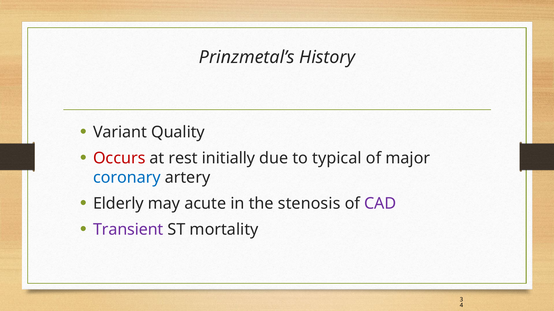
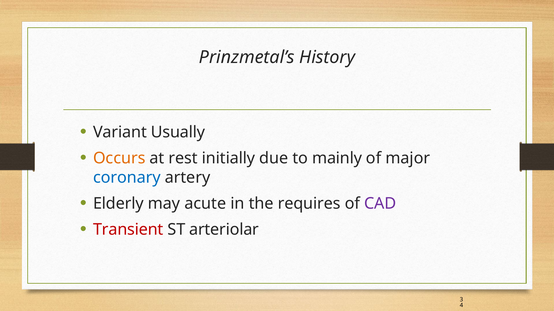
Quality: Quality -> Usually
Occurs colour: red -> orange
typical: typical -> mainly
stenosis: stenosis -> requires
Transient colour: purple -> red
mortality: mortality -> arteriolar
